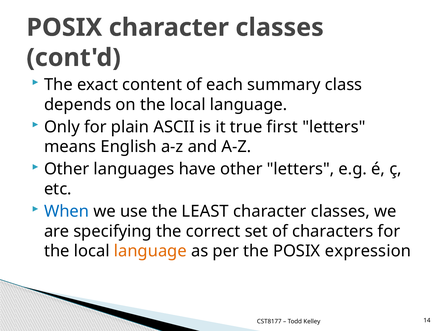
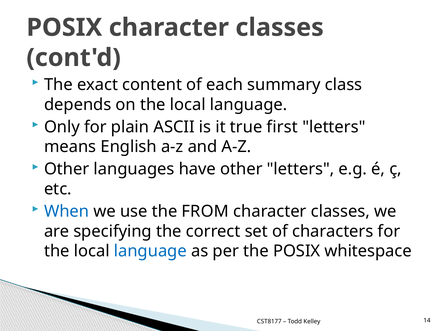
LEAST: LEAST -> FROM
language at (150, 251) colour: orange -> blue
expression: expression -> whitespace
